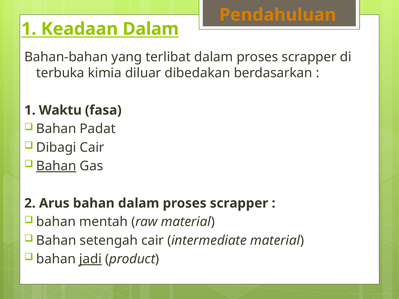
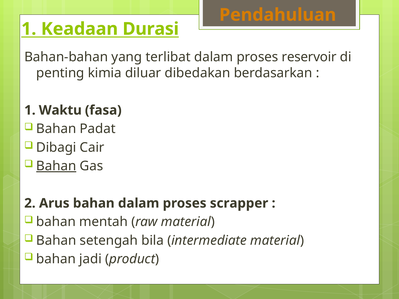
Keadaan Dalam: Dalam -> Durasi
terlibat dalam proses scrapper: scrapper -> reservoir
terbuka: terbuka -> penting
setengah cair: cair -> bila
jadi underline: present -> none
